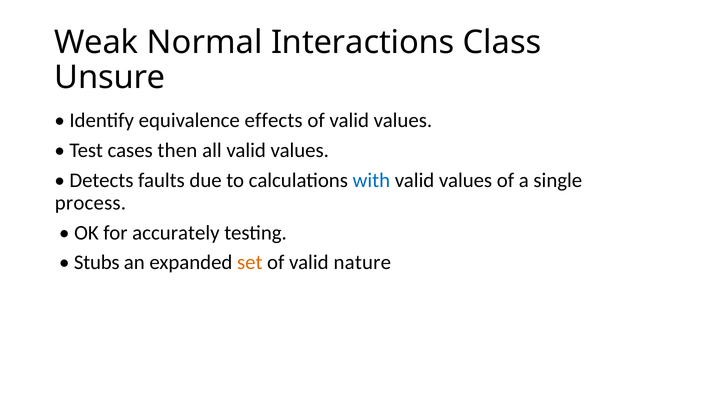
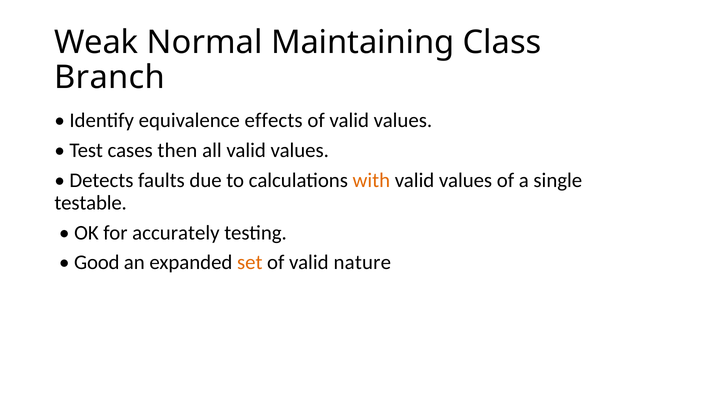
Interactions: Interactions -> Maintaining
Unsure: Unsure -> Branch
with colour: blue -> orange
process: process -> testable
Stubs: Stubs -> Good
